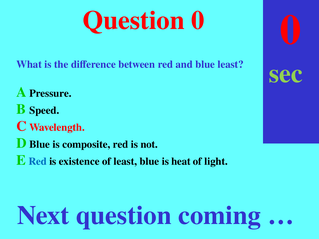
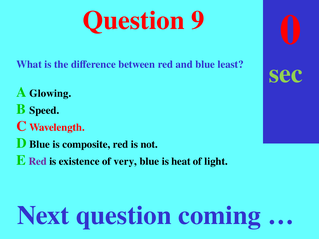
Question 0: 0 -> 9
Pressure: Pressure -> Glowing
Red at (38, 162) colour: blue -> purple
of least: least -> very
